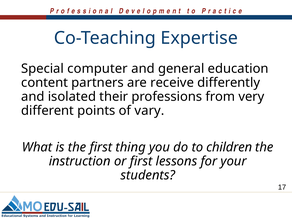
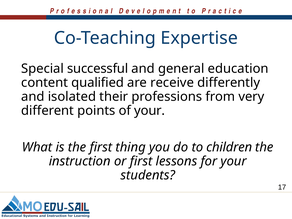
computer: computer -> successful
partners: partners -> qualified
of vary: vary -> your
